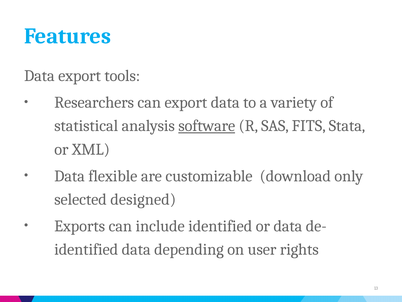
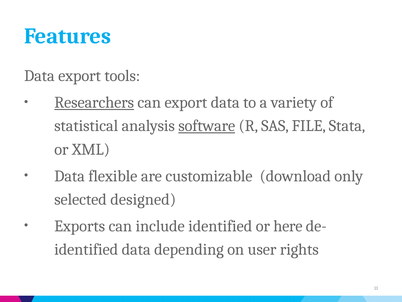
Researchers underline: none -> present
FITS: FITS -> FILE
or data: data -> here
